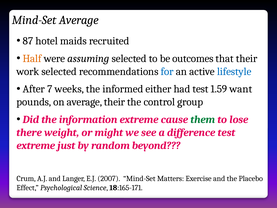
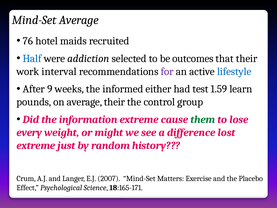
87: 87 -> 76
Half colour: orange -> blue
assuming: assuming -> addiction
work selected: selected -> interval
for colour: blue -> purple
7: 7 -> 9
want: want -> learn
there: there -> every
difference test: test -> lost
beyond: beyond -> history
